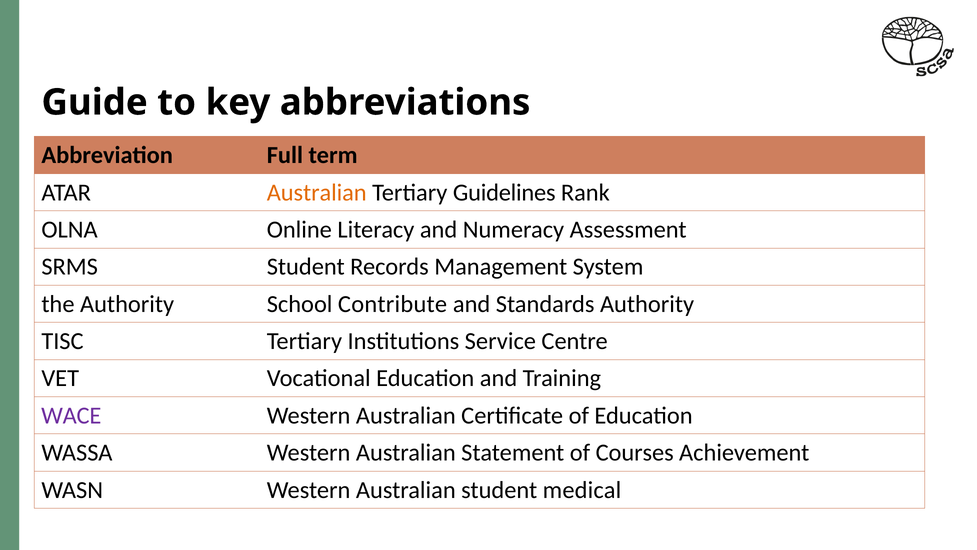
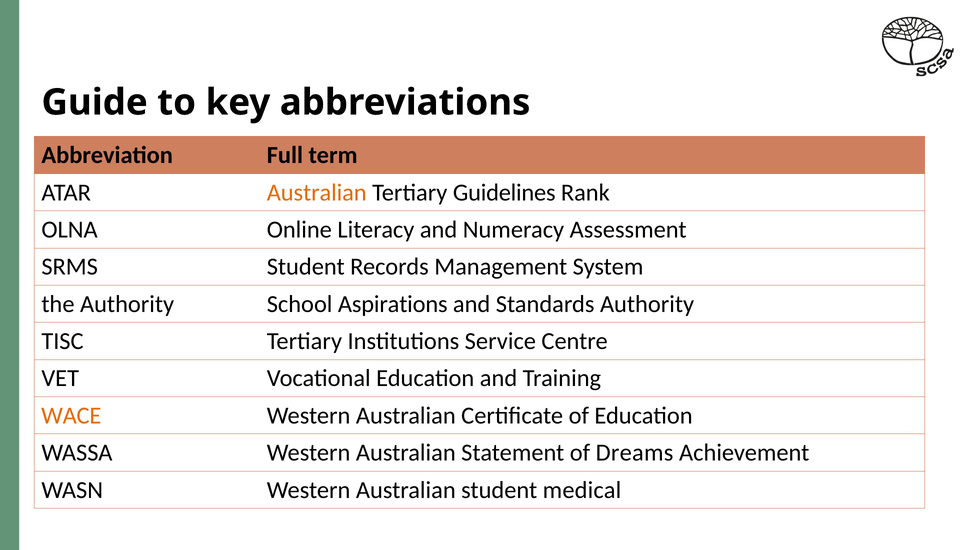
Contribute: Contribute -> Aspirations
WACE colour: purple -> orange
Courses: Courses -> Dreams
